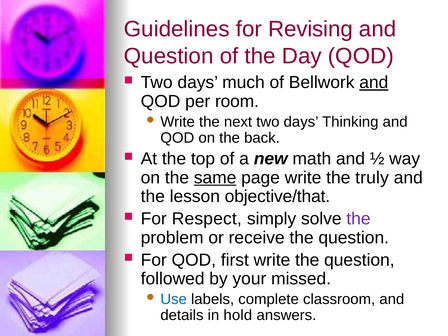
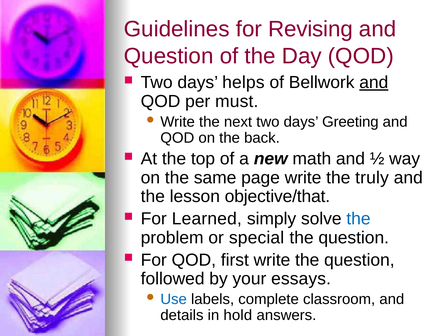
much: much -> helps
room: room -> must
Thinking: Thinking -> Greeting
same underline: present -> none
Respect: Respect -> Learned
the at (358, 219) colour: purple -> blue
receive: receive -> special
missed: missed -> essays
